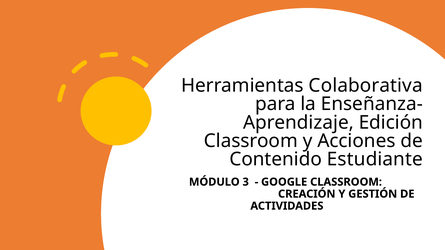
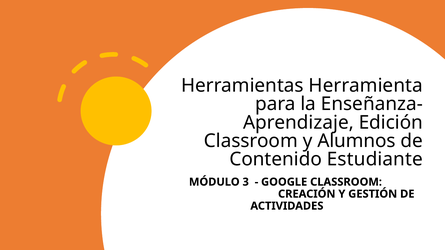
Colaborativa: Colaborativa -> Herramienta
Acciones: Acciones -> Alumnos
